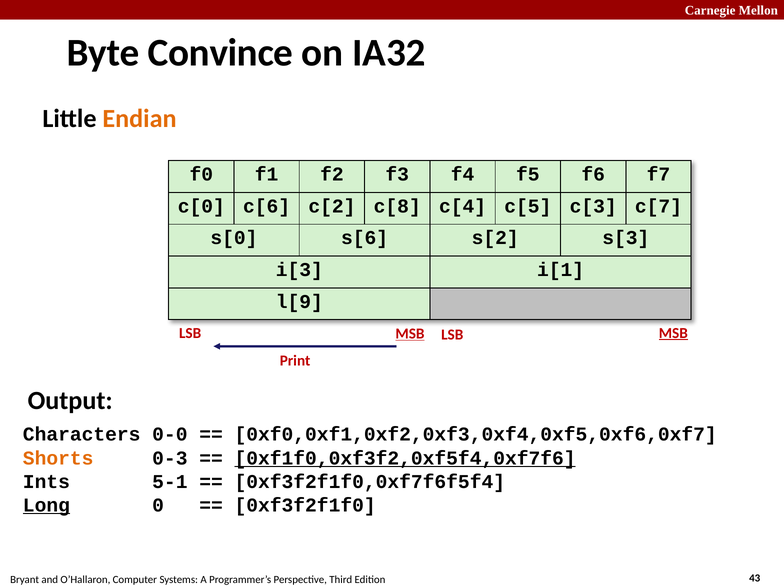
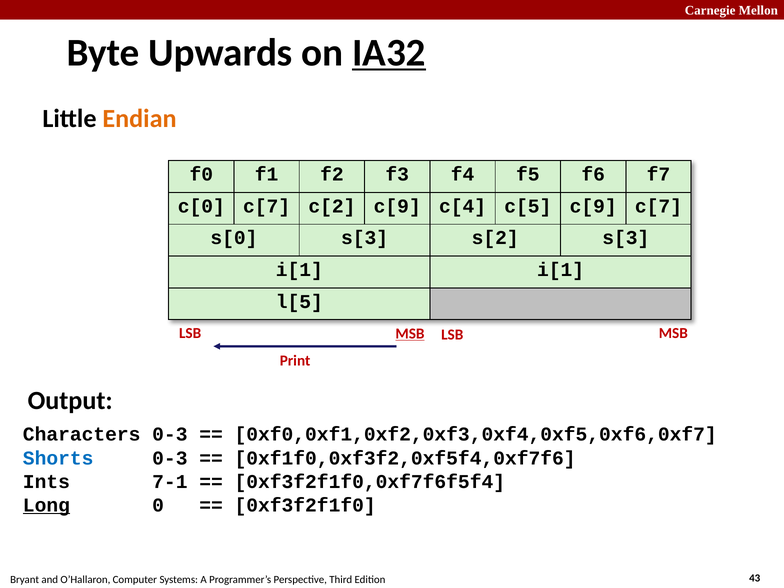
Convince: Convince -> Upwards
IA32 underline: none -> present
c[0 c[6: c[6 -> c[7
c[2 c[8: c[8 -> c[9
c[5 c[3: c[3 -> c[9
s[0 s[6: s[6 -> s[3
i[3 at (299, 270): i[3 -> i[1
l[9: l[9 -> l[5
MSB at (673, 333) underline: present -> none
Characters 0-0: 0-0 -> 0-3
Shorts colour: orange -> blue
0xf1f0,0xf3f2,0xf5f4,0xf7f6 underline: present -> none
5-1: 5-1 -> 7-1
